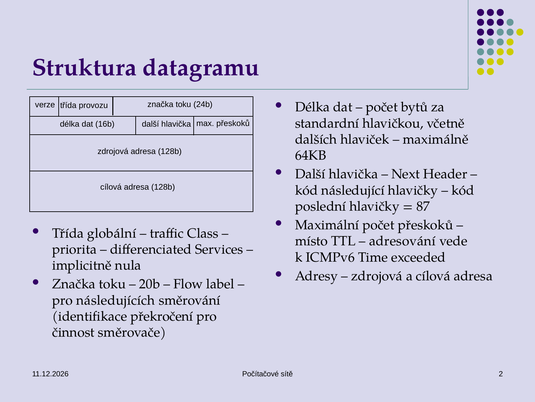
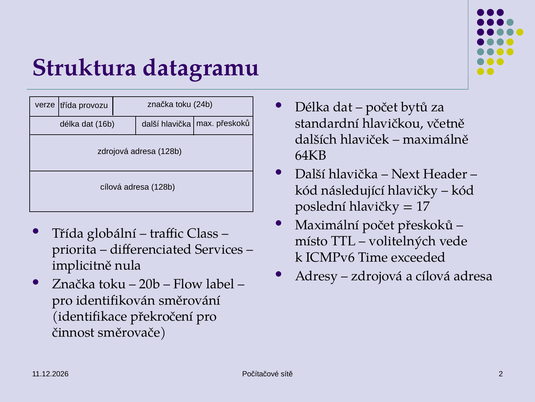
87: 87 -> 17
adresování: adresování -> volitelných
následujících: následujících -> identifikován
